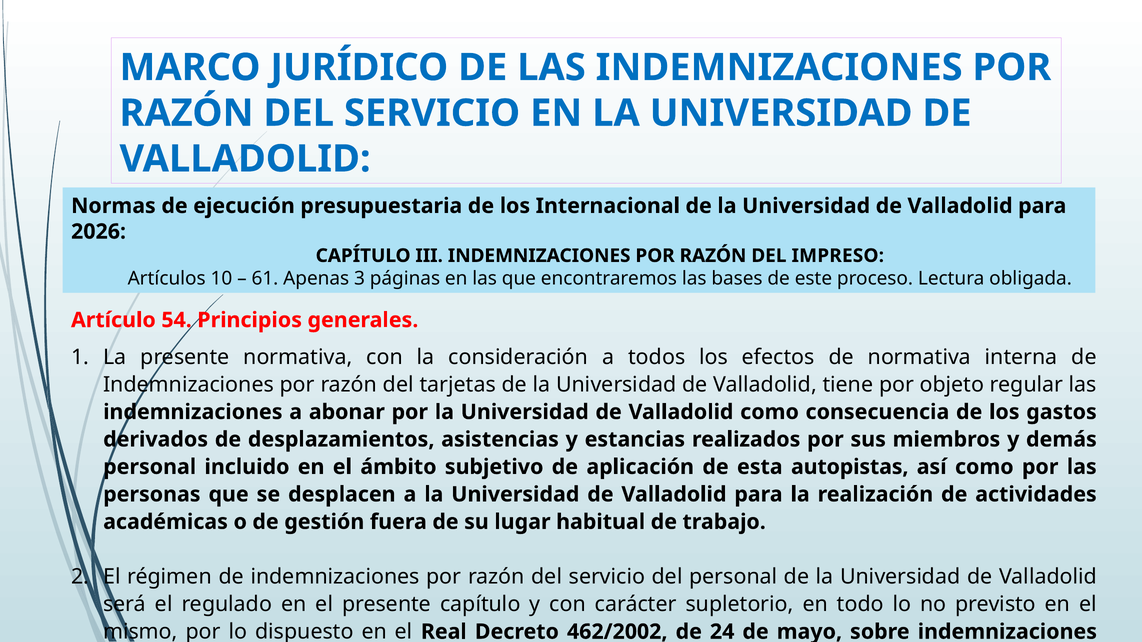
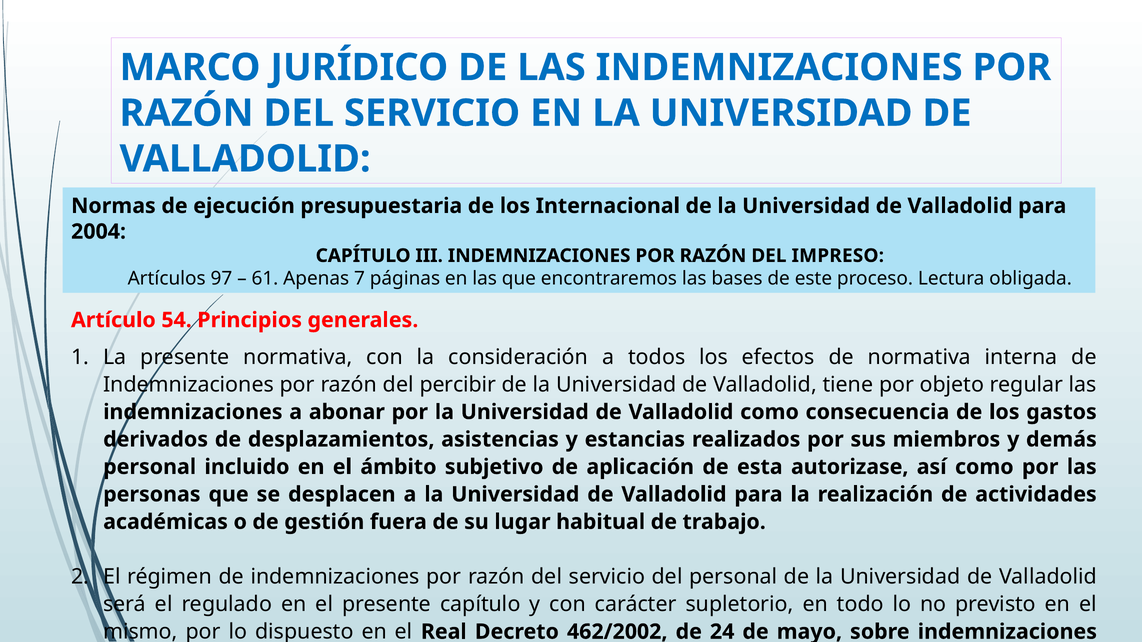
2026: 2026 -> 2004
10: 10 -> 97
3: 3 -> 7
tarjetas: tarjetas -> percibir
autopistas: autopistas -> autorizase
